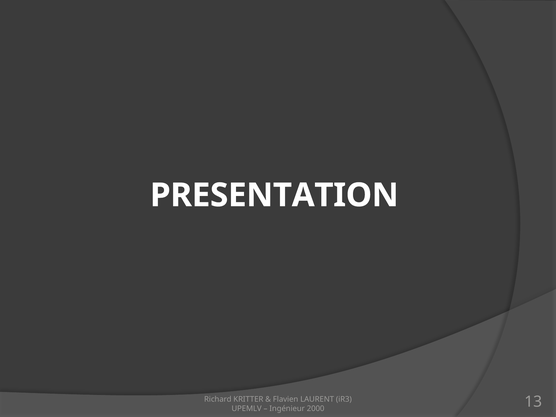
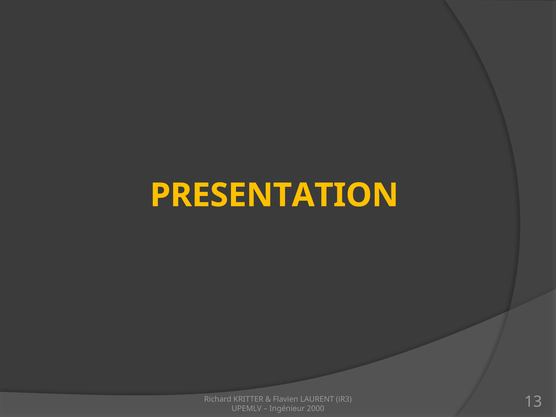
PRESENTATION colour: white -> yellow
